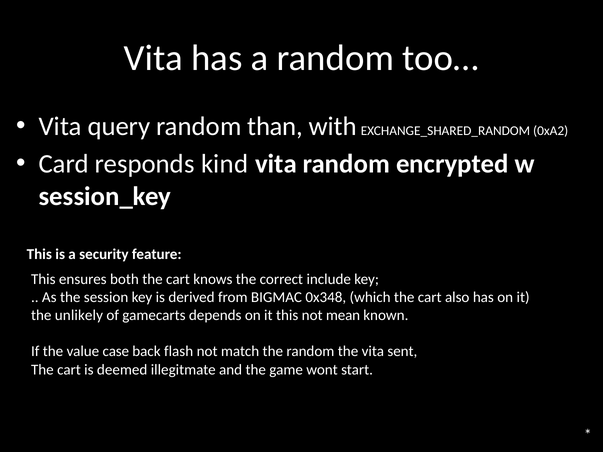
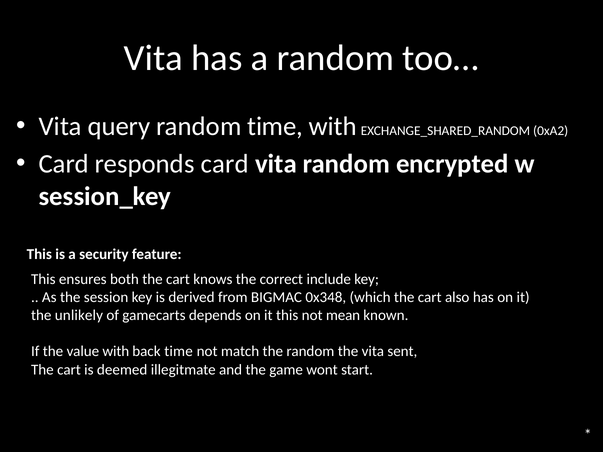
random than: than -> time
responds kind: kind -> card
value case: case -> with
back flash: flash -> time
